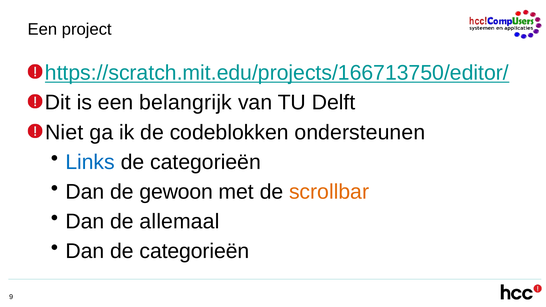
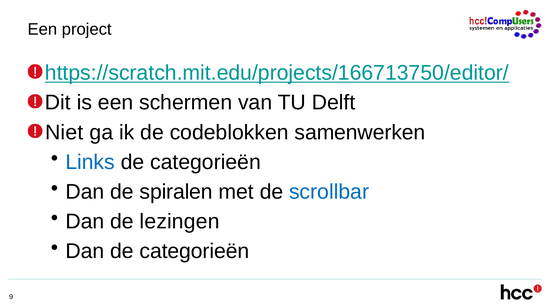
belangrijk: belangrijk -> schermen
ondersteunen: ondersteunen -> samenwerken
gewoon: gewoon -> spiralen
scrollbar colour: orange -> blue
allemaal: allemaal -> lezingen
